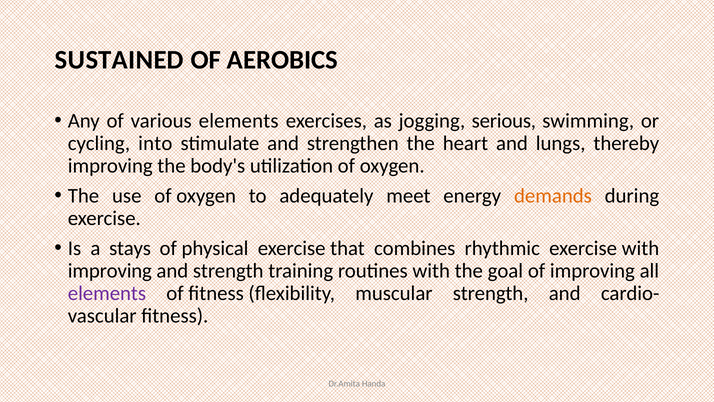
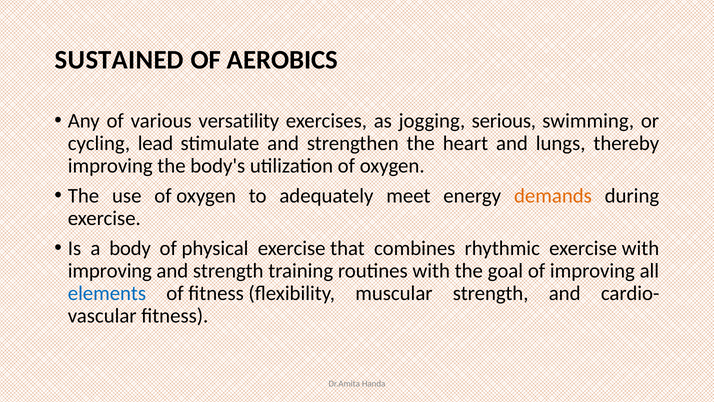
various elements: elements -> versatility
into: into -> lead
stays: stays -> body
elements at (107, 293) colour: purple -> blue
